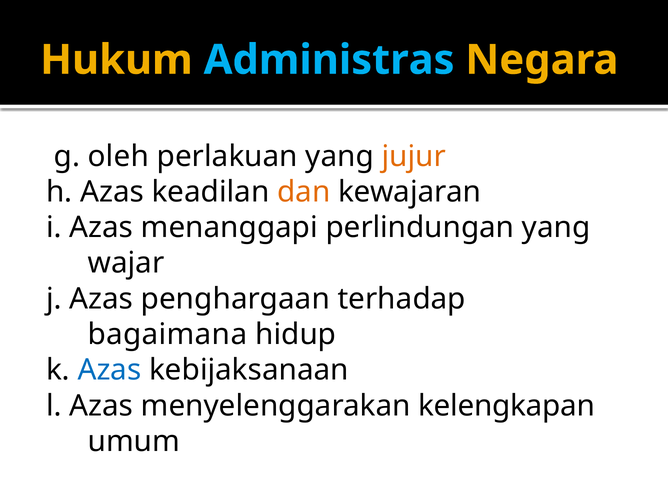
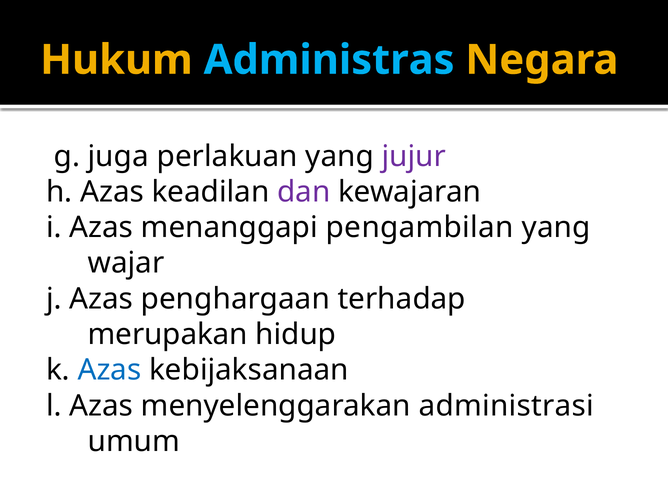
oleh: oleh -> juga
jujur colour: orange -> purple
dan colour: orange -> purple
perlindungan: perlindungan -> pengambilan
bagaimana: bagaimana -> merupakan
kelengkapan: kelengkapan -> administrasi
